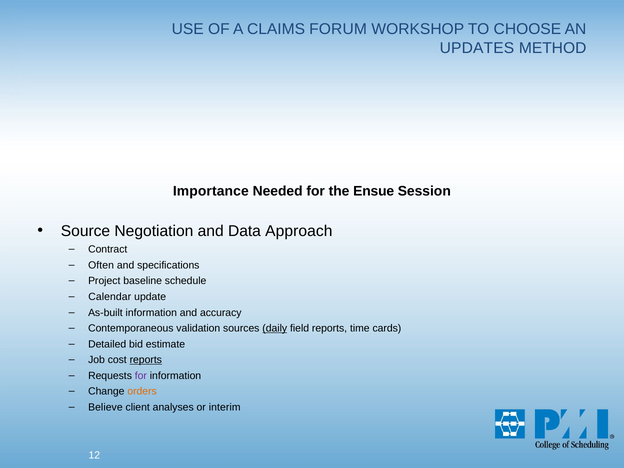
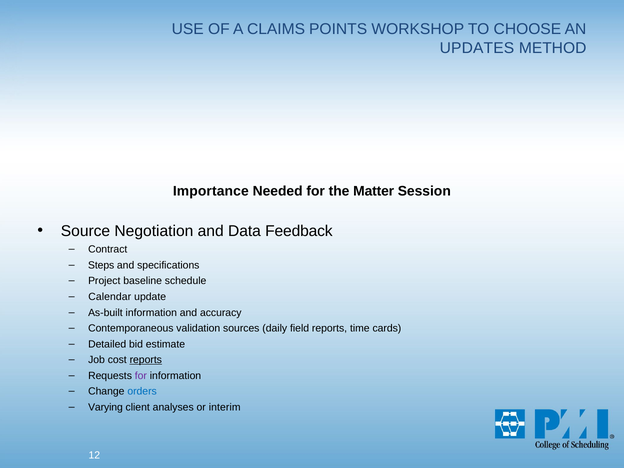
FORUM: FORUM -> POINTS
Ensue: Ensue -> Matter
Approach: Approach -> Feedback
Often: Often -> Steps
daily underline: present -> none
orders colour: orange -> blue
Believe: Believe -> Varying
